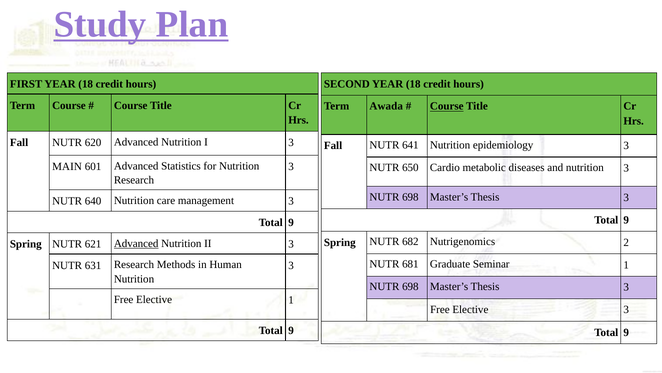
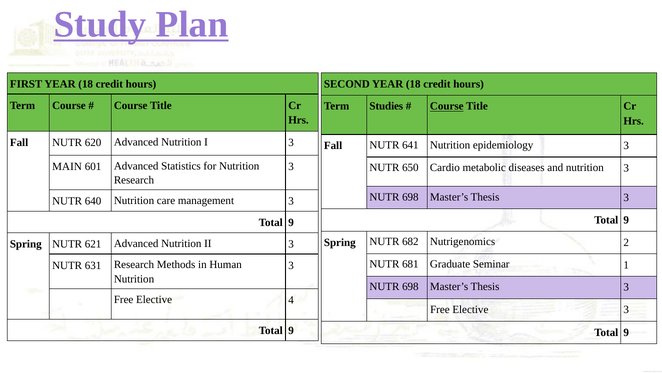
Awada: Awada -> Studies
Advanced at (136, 243) underline: present -> none
Elective 1: 1 -> 4
